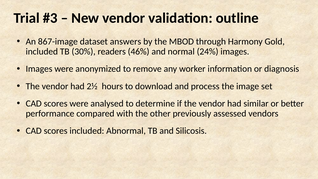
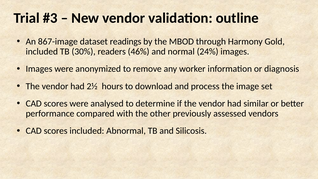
answers: answers -> readings
